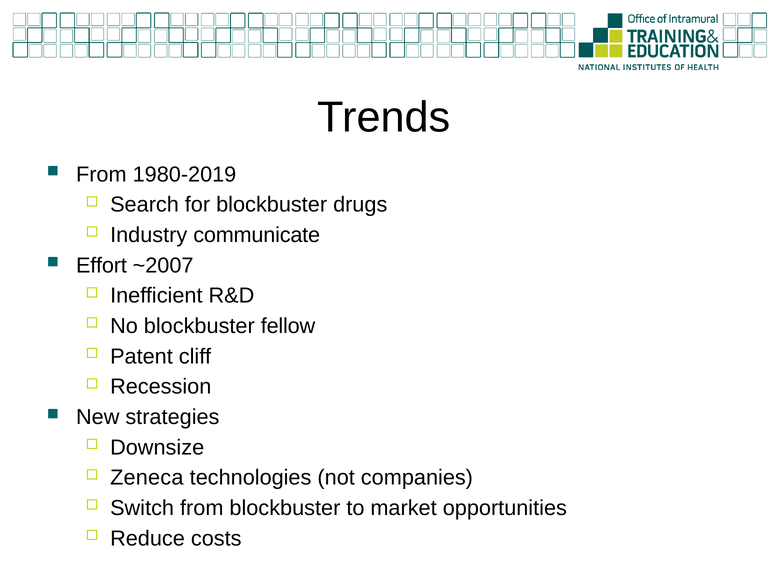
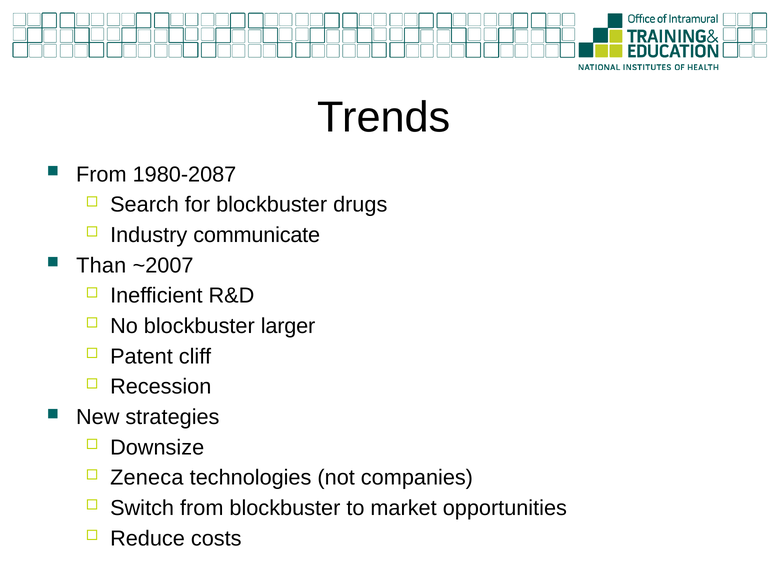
1980-2019: 1980-2019 -> 1980-2087
Effort: Effort -> Than
fellow: fellow -> larger
